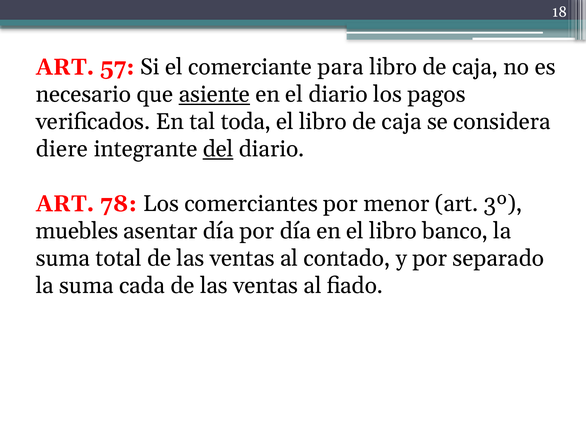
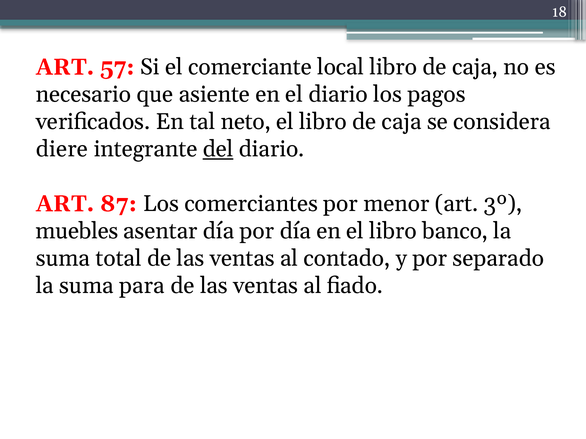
para: para -> local
asiente underline: present -> none
toda: toda -> neto
78: 78 -> 87
cada: cada -> para
